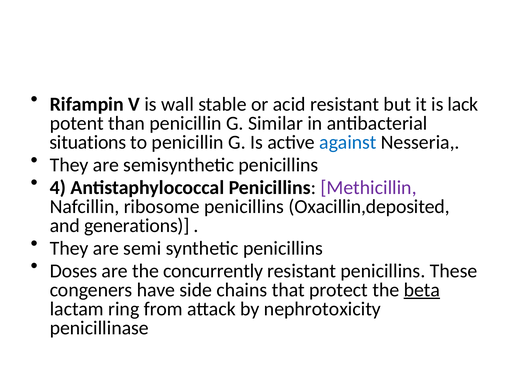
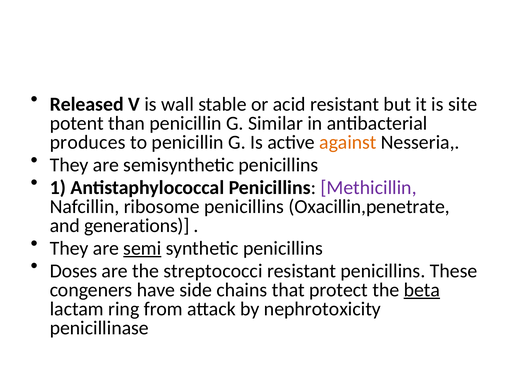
Rifampin: Rifampin -> Released
lack: lack -> site
situations: situations -> produces
against colour: blue -> orange
4: 4 -> 1
Oxacillin,deposited: Oxacillin,deposited -> Oxacillin,penetrate
semi underline: none -> present
concurrently: concurrently -> streptococci
